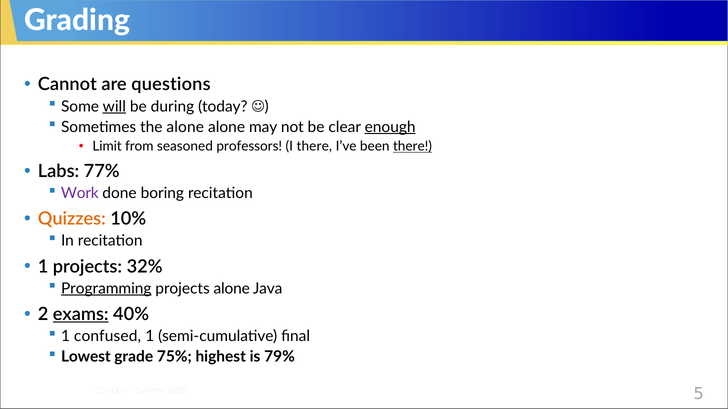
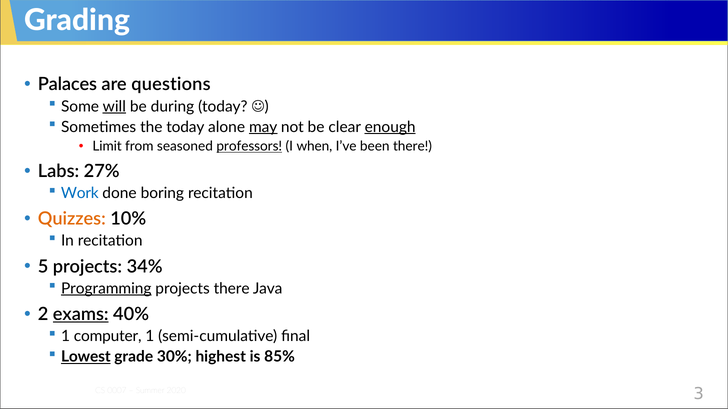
Cannot: Cannot -> Palaces
the alone: alone -> today
may underline: none -> present
professors underline: none -> present
I there: there -> when
there at (413, 147) underline: present -> none
77%: 77% -> 27%
Work colour: purple -> blue
1 at (43, 267): 1 -> 5
32%: 32% -> 34%
projects alone: alone -> there
confused: confused -> computer
Lowest underline: none -> present
75%: 75% -> 30%
79%: 79% -> 85%
5: 5 -> 3
